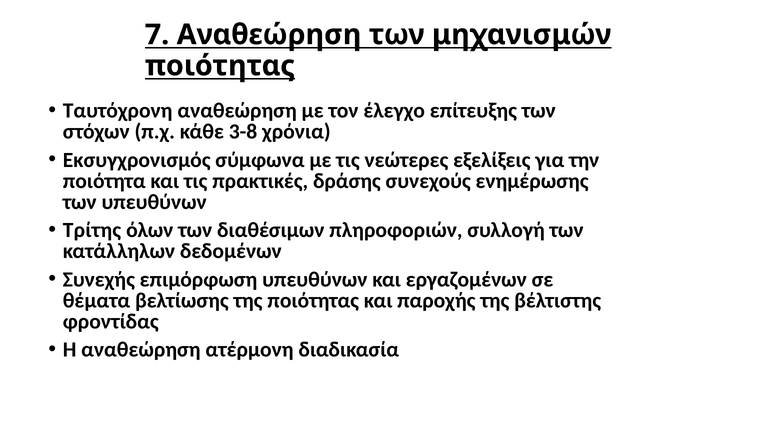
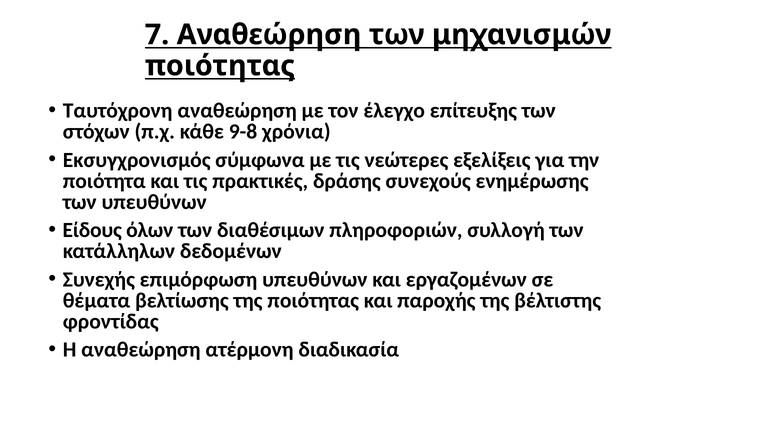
3-8: 3-8 -> 9-8
Τρίτης: Τρίτης -> Είδους
